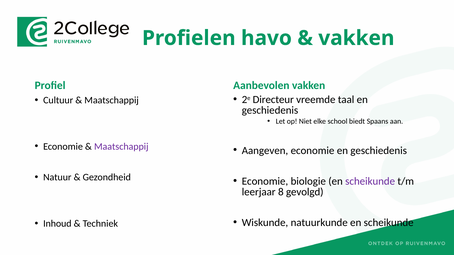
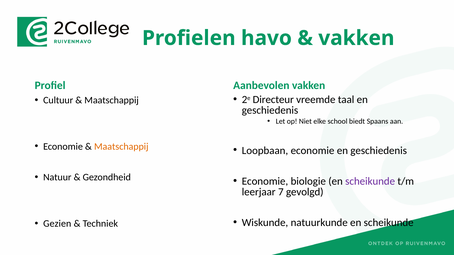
Maatschappij at (121, 147) colour: purple -> orange
Aangeven: Aangeven -> Loopbaan
8: 8 -> 7
Inhoud: Inhoud -> Gezien
